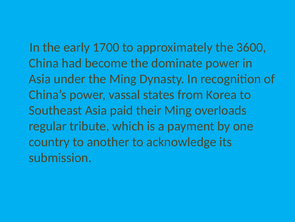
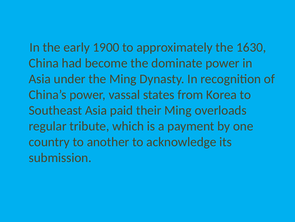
1700: 1700 -> 1900
3600: 3600 -> 1630
